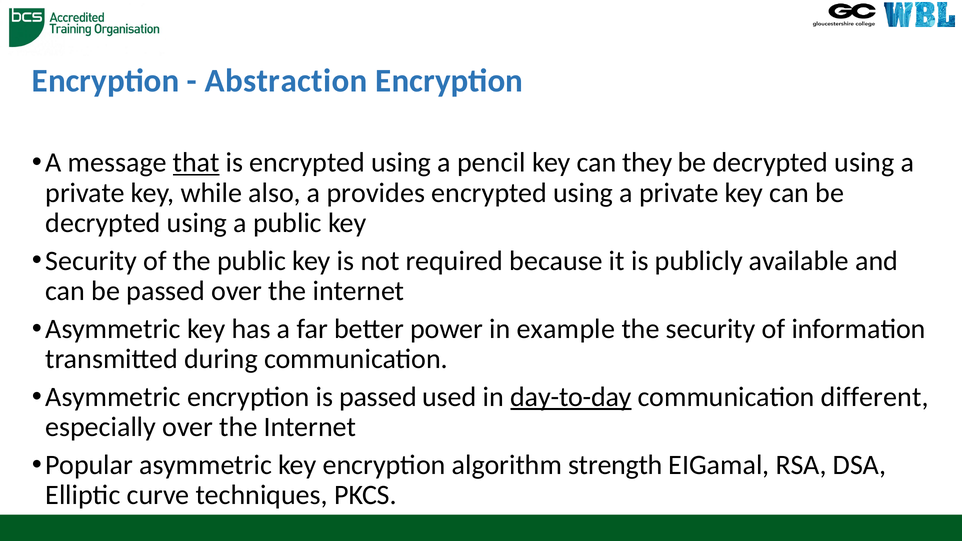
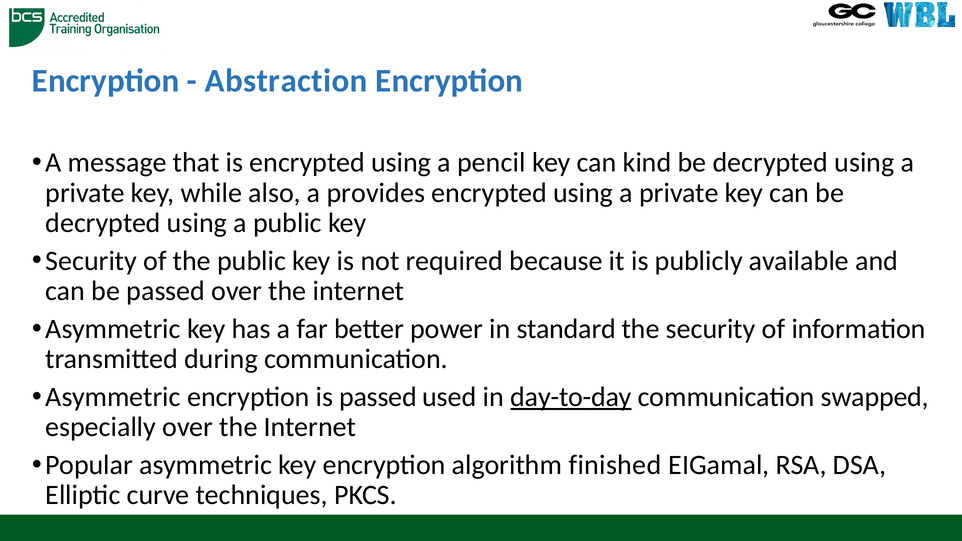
that underline: present -> none
they: they -> kind
example: example -> standard
different: different -> swapped
strength: strength -> finished
